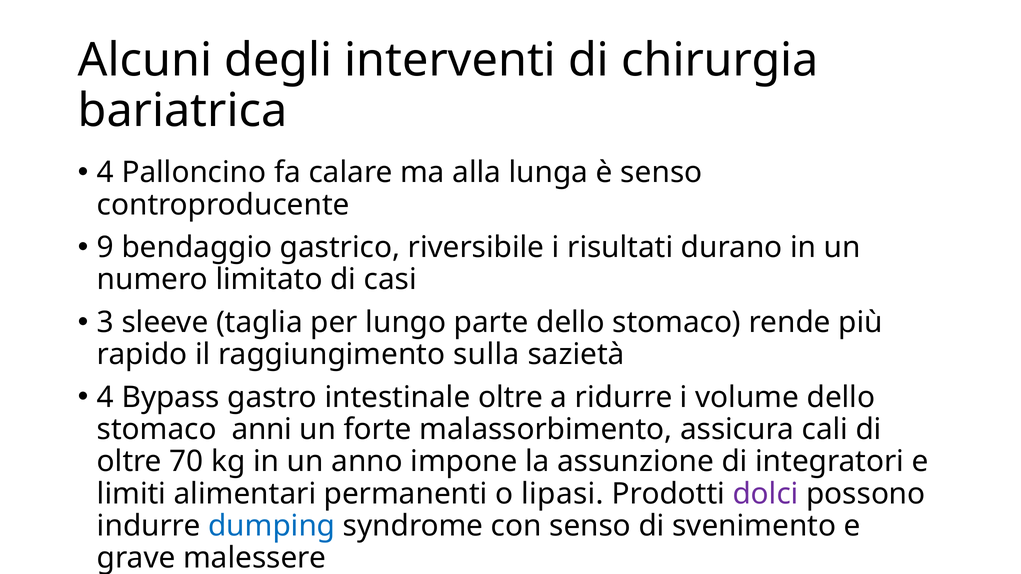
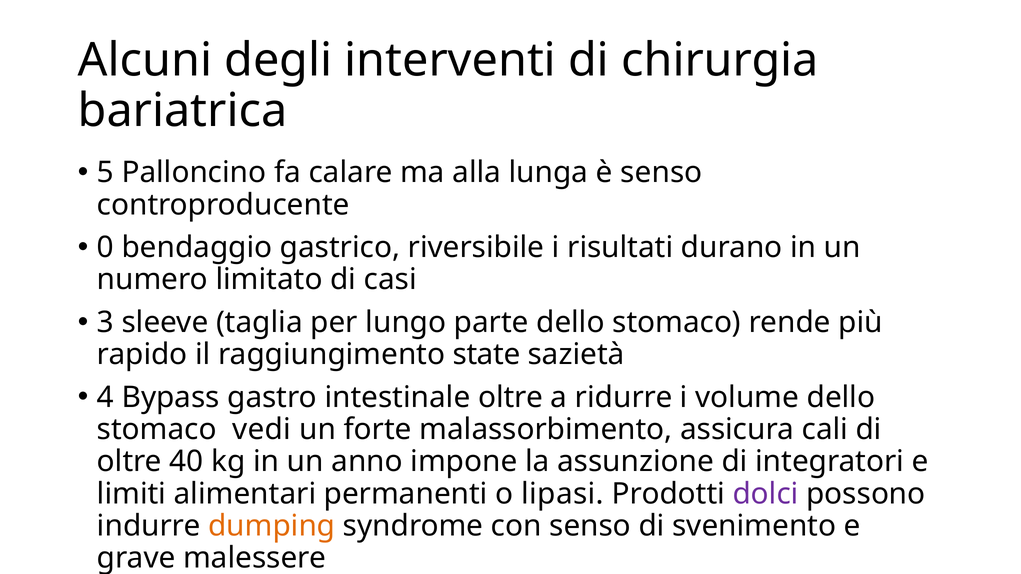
4 at (106, 173): 4 -> 5
9: 9 -> 0
sulla: sulla -> state
anni: anni -> vedi
70: 70 -> 40
dumping colour: blue -> orange
